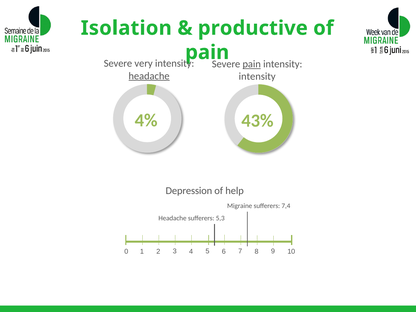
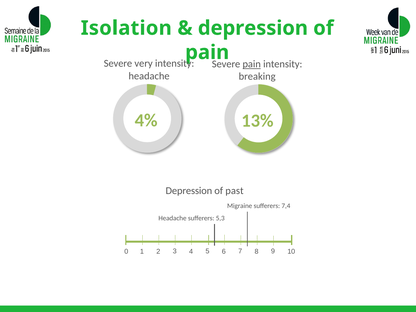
productive at (253, 28): productive -> depression
headache at (149, 76) underline: present -> none
intensity at (257, 77): intensity -> breaking
43%: 43% -> 13%
help: help -> past
